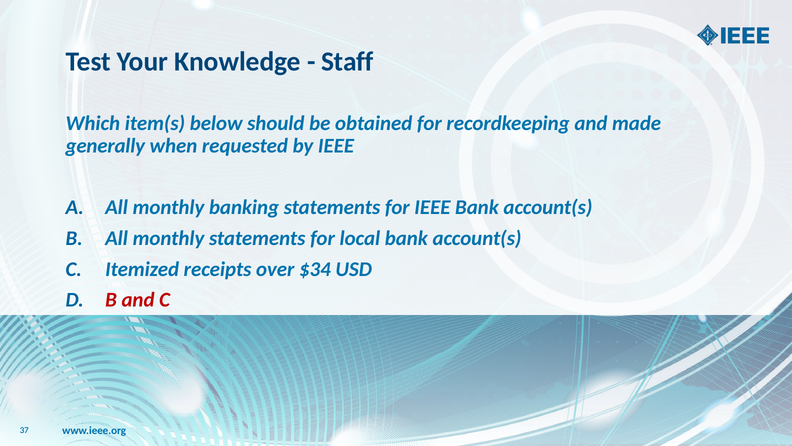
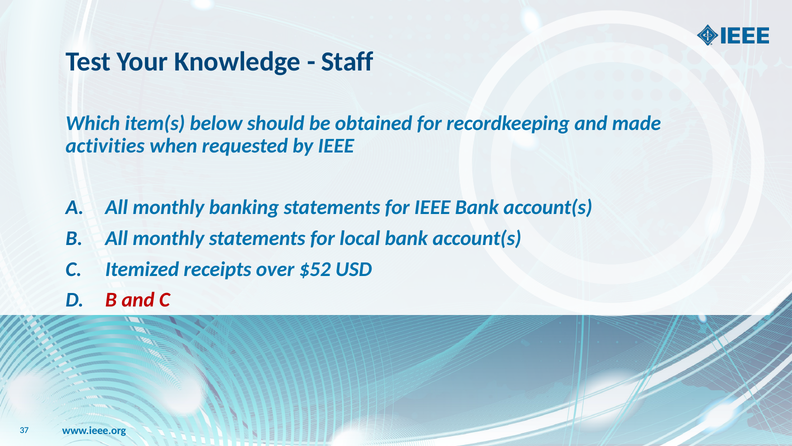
generally: generally -> activities
$34: $34 -> $52
